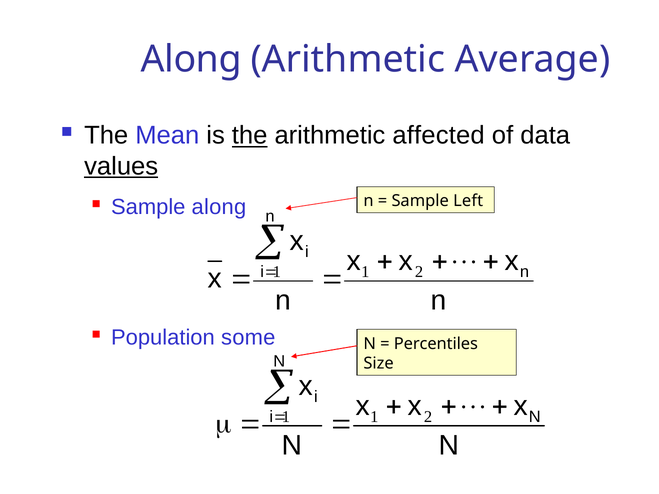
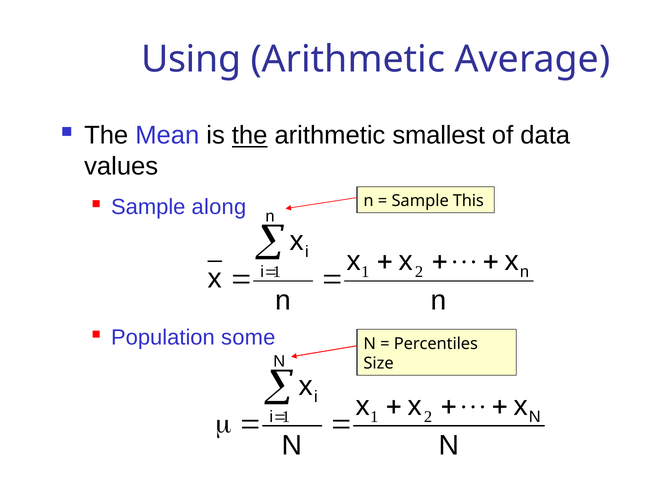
Along at (191, 59): Along -> Using
affected: affected -> smallest
values underline: present -> none
Left: Left -> This
